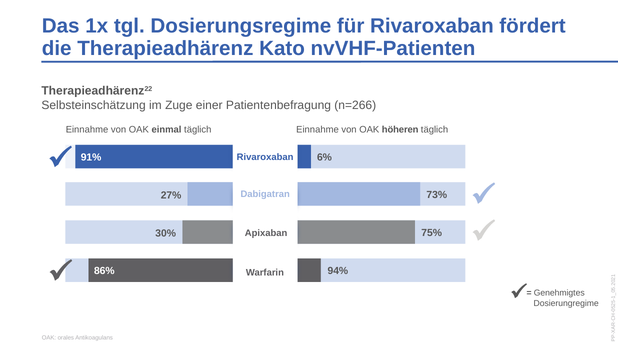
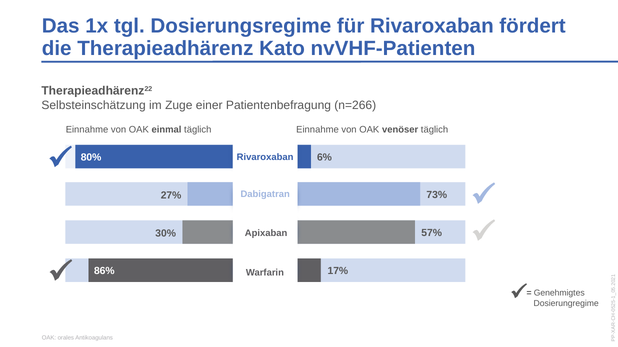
höheren: höheren -> venöser
91%: 91% -> 80%
75%: 75% -> 57%
94%: 94% -> 17%
